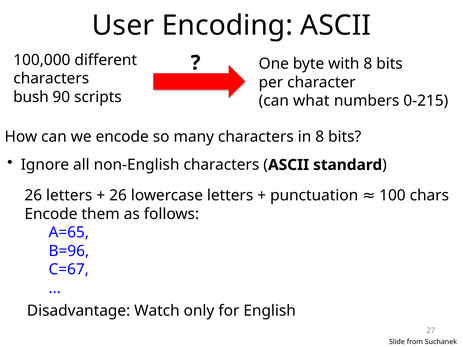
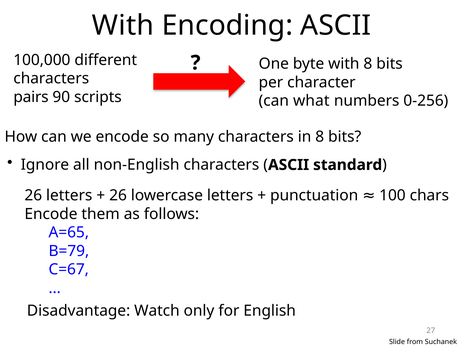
User at (123, 25): User -> With
bush: bush -> pairs
0-215: 0-215 -> 0-256
B=96: B=96 -> B=79
